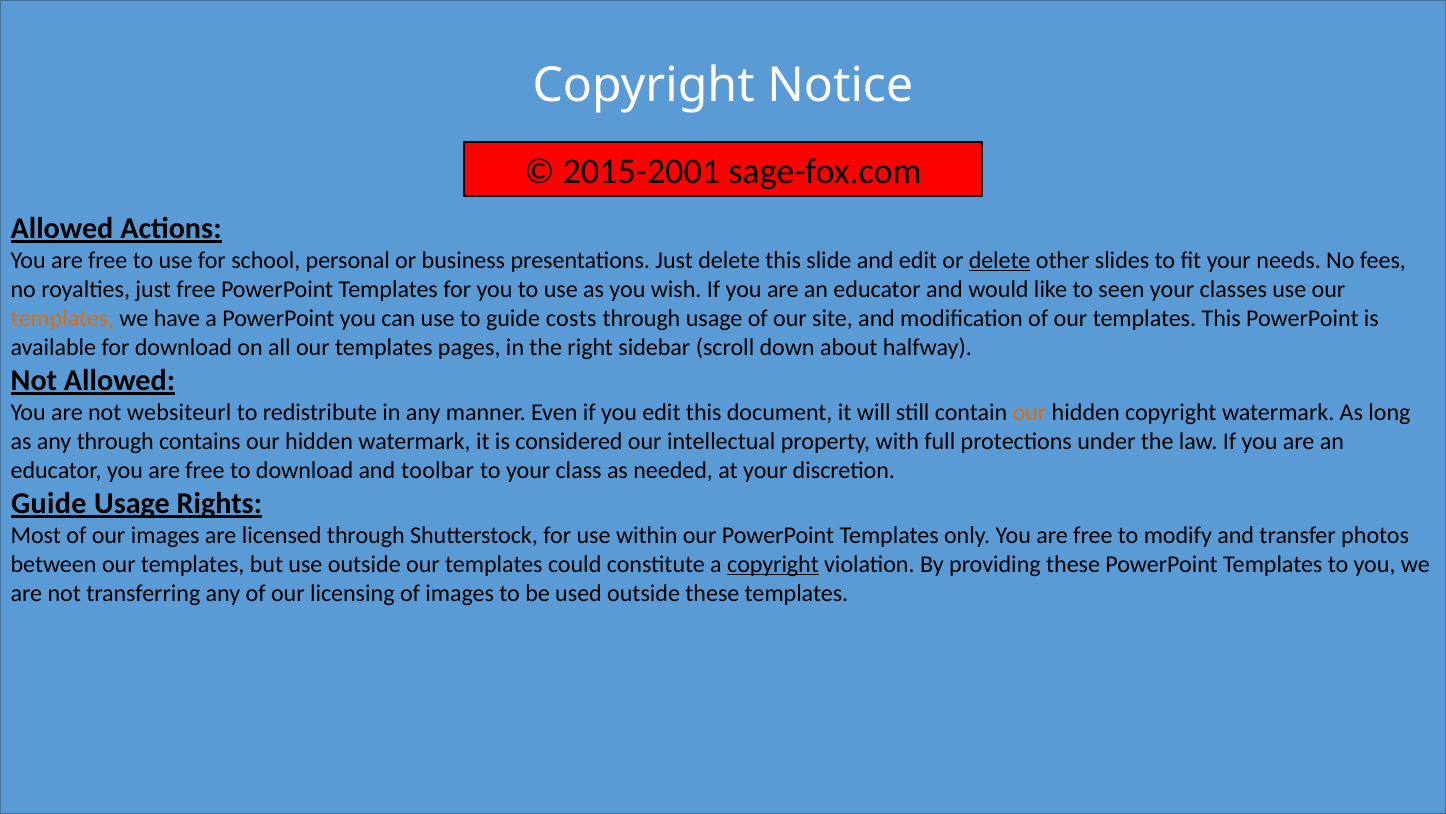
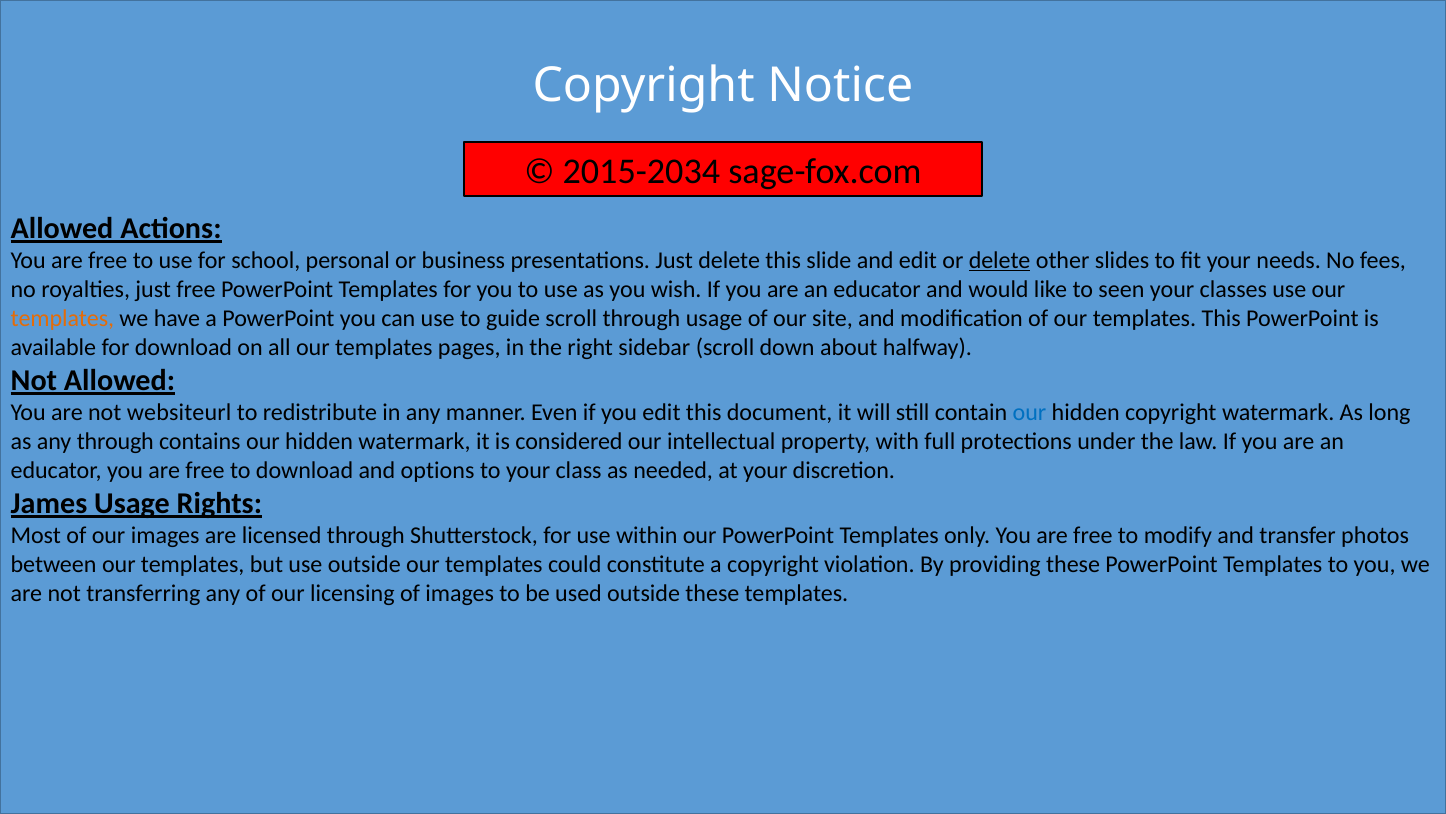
2015-2001: 2015-2001 -> 2015-2034
guide costs: costs -> scroll
our at (1030, 412) colour: orange -> blue
toolbar: toolbar -> options
Guide at (49, 503): Guide -> James
copyright at (773, 564) underline: present -> none
